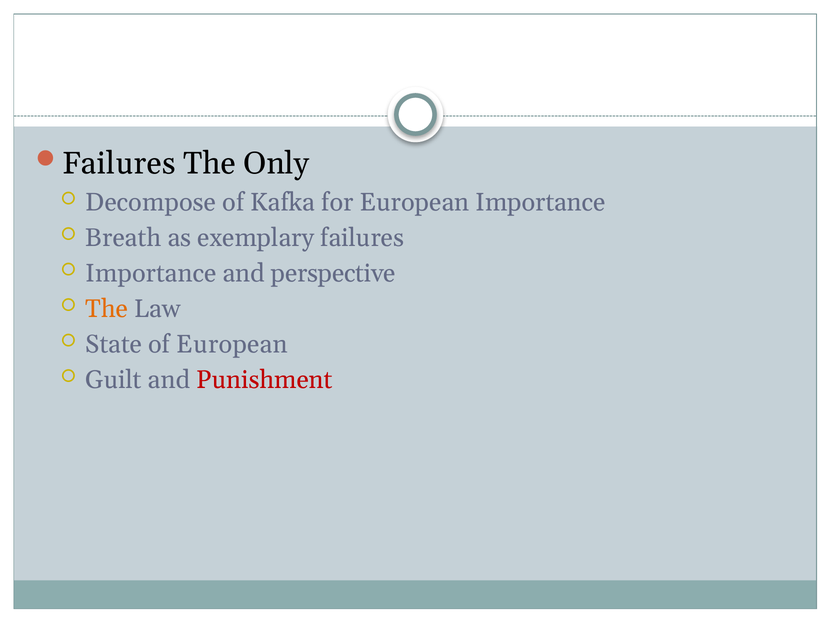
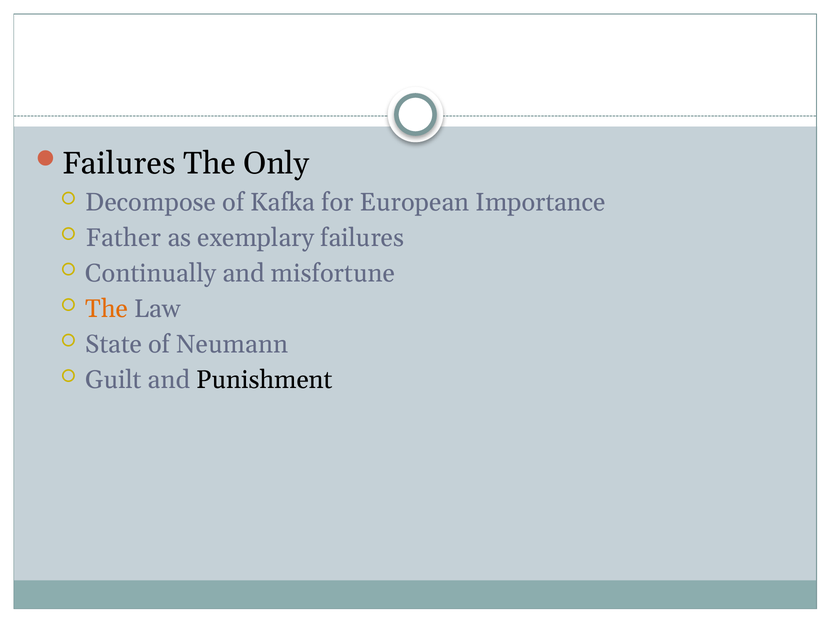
Breath: Breath -> Father
Importance at (151, 273): Importance -> Continually
perspective: perspective -> misfortune
of European: European -> Neumann
Punishment colour: red -> black
